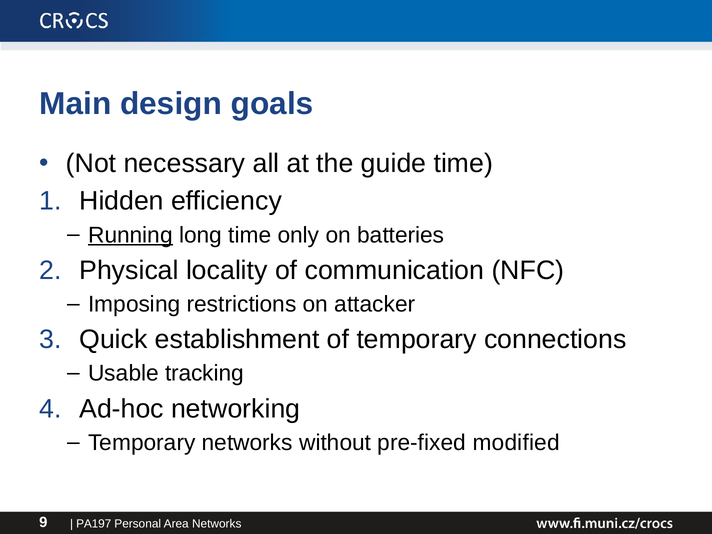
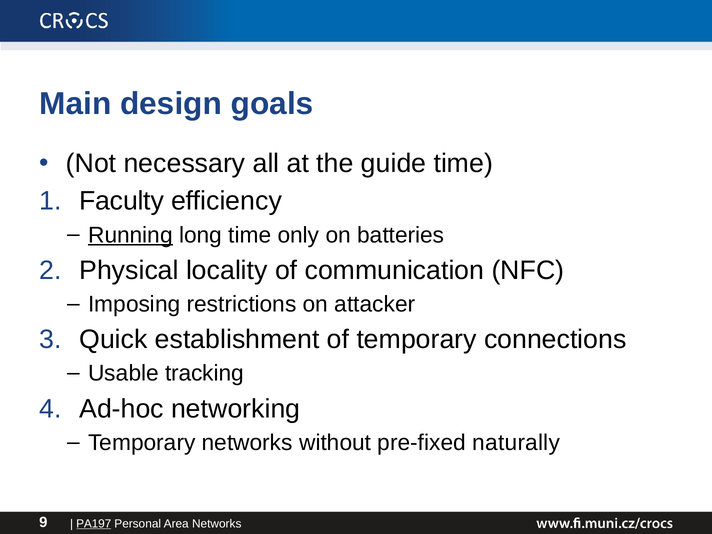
Hidden: Hidden -> Faculty
modified: modified -> naturally
PA197 underline: none -> present
